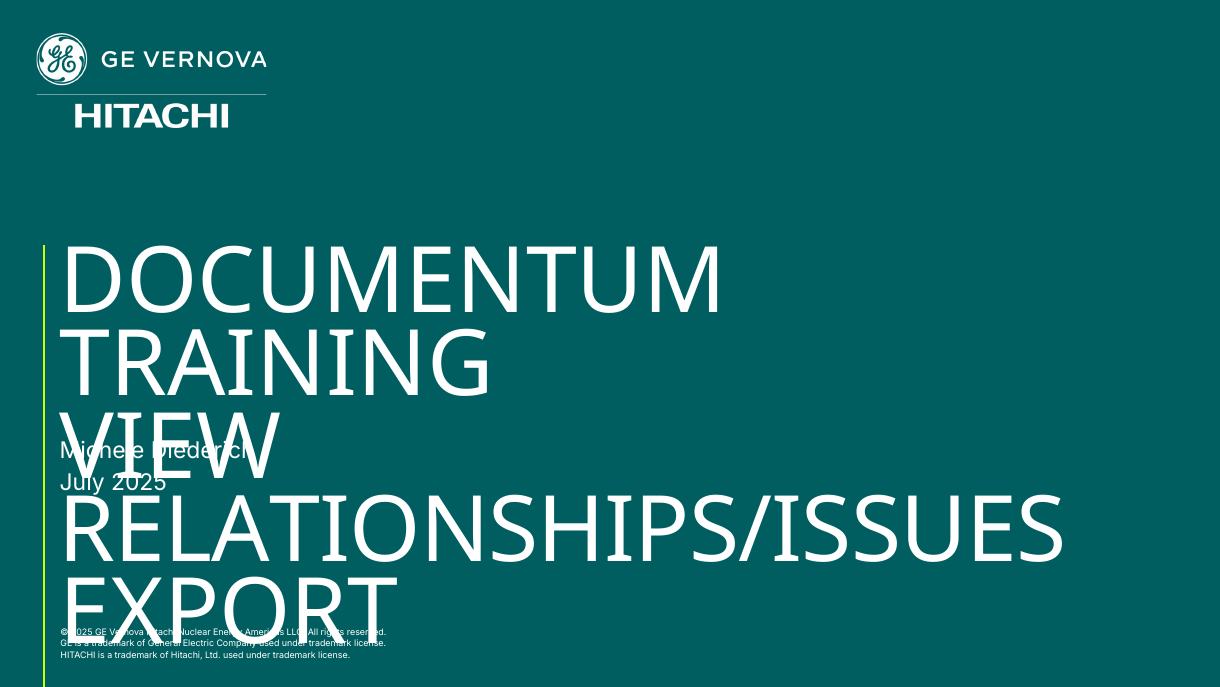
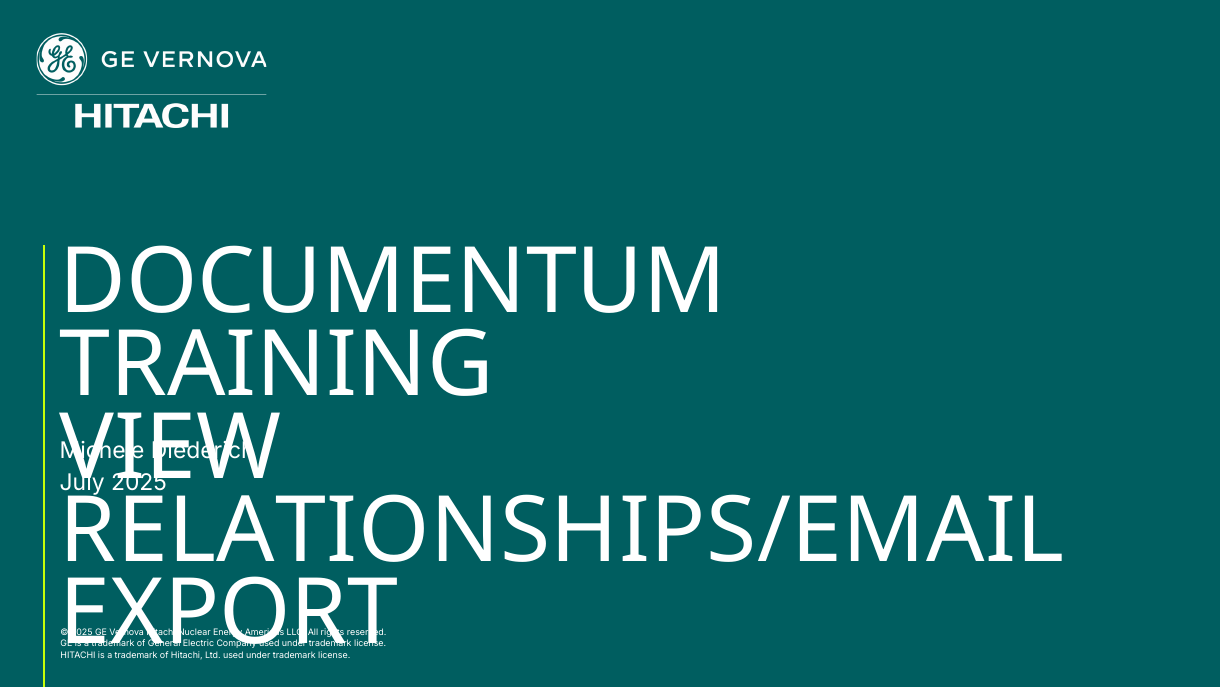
RELATIONSHIPS/ISSUES: RELATIONSHIPS/ISSUES -> RELATIONSHIPS/EMAIL
